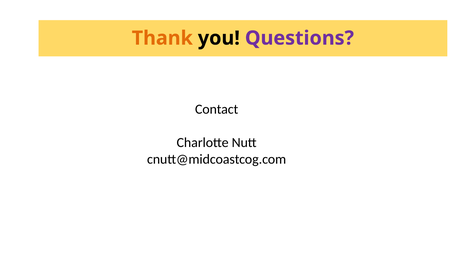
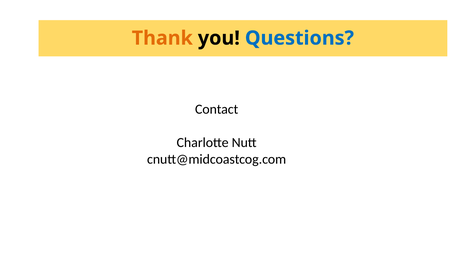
Questions colour: purple -> blue
